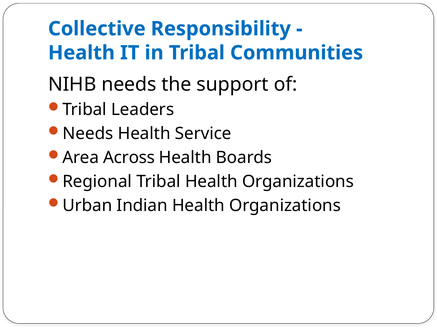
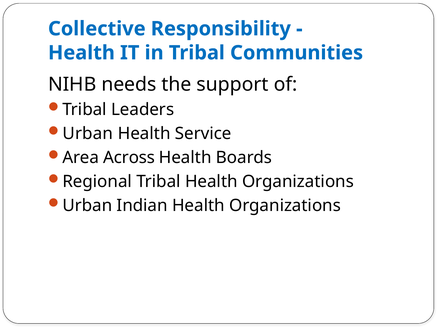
Needs at (88, 134): Needs -> Urban
